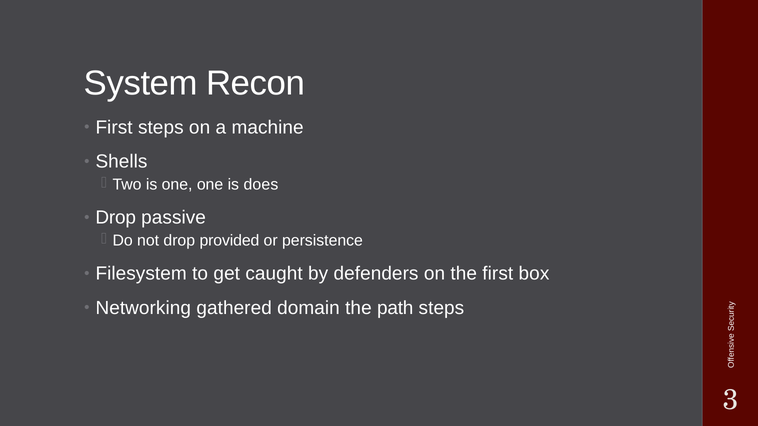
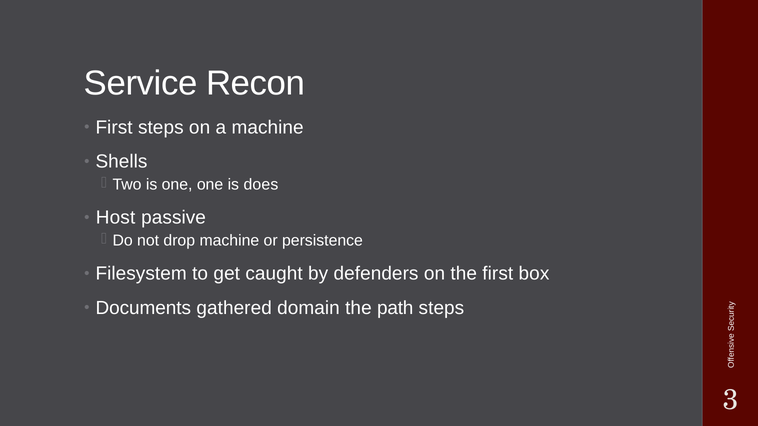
System: System -> Service
Drop at (116, 218): Drop -> Host
drop provided: provided -> machine
Networking: Networking -> Documents
